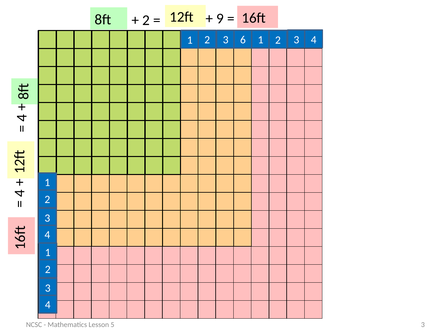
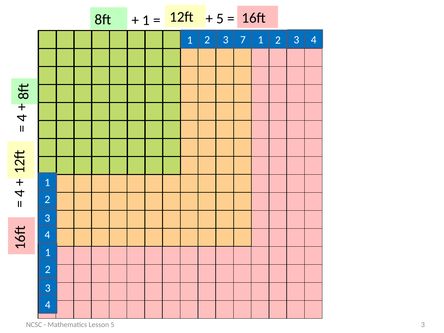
2 at (146, 20): 2 -> 1
9 at (220, 19): 9 -> 5
3 6: 6 -> 7
